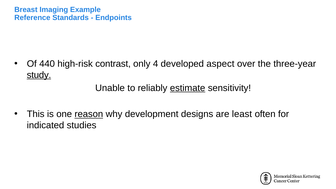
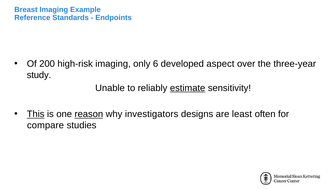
440: 440 -> 200
high-risk contrast: contrast -> imaging
4: 4 -> 6
study underline: present -> none
This underline: none -> present
development: development -> investigators
indicated: indicated -> compare
